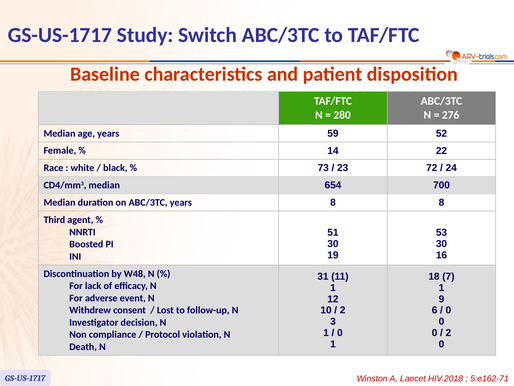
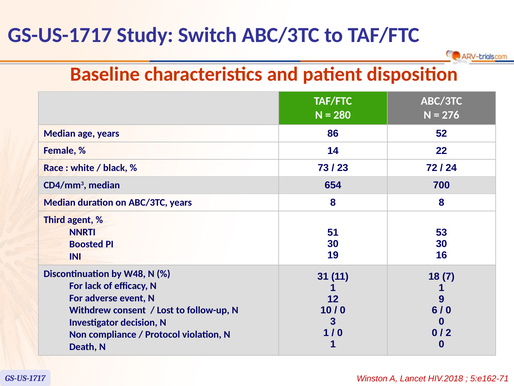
59: 59 -> 86
2 at (343, 310): 2 -> 0
